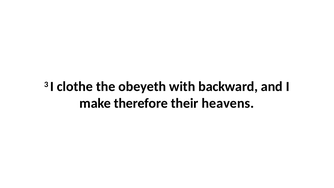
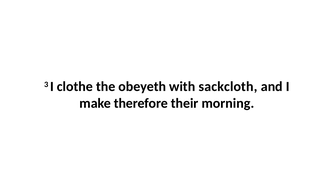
backward: backward -> sackcloth
heavens: heavens -> morning
